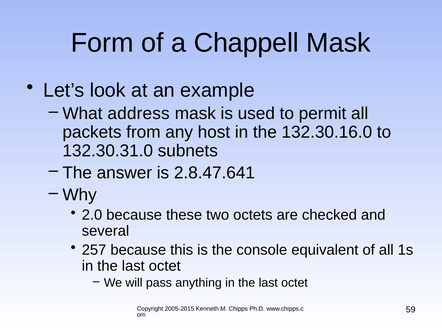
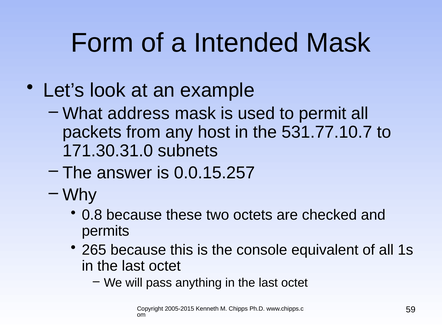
Chappell: Chappell -> Intended
132.30.16.0: 132.30.16.0 -> 531.77.10.7
132.30.31.0: 132.30.31.0 -> 171.30.31.0
2.8.47.641: 2.8.47.641 -> 0.0.15.257
2.0: 2.0 -> 0.8
several: several -> permits
257: 257 -> 265
